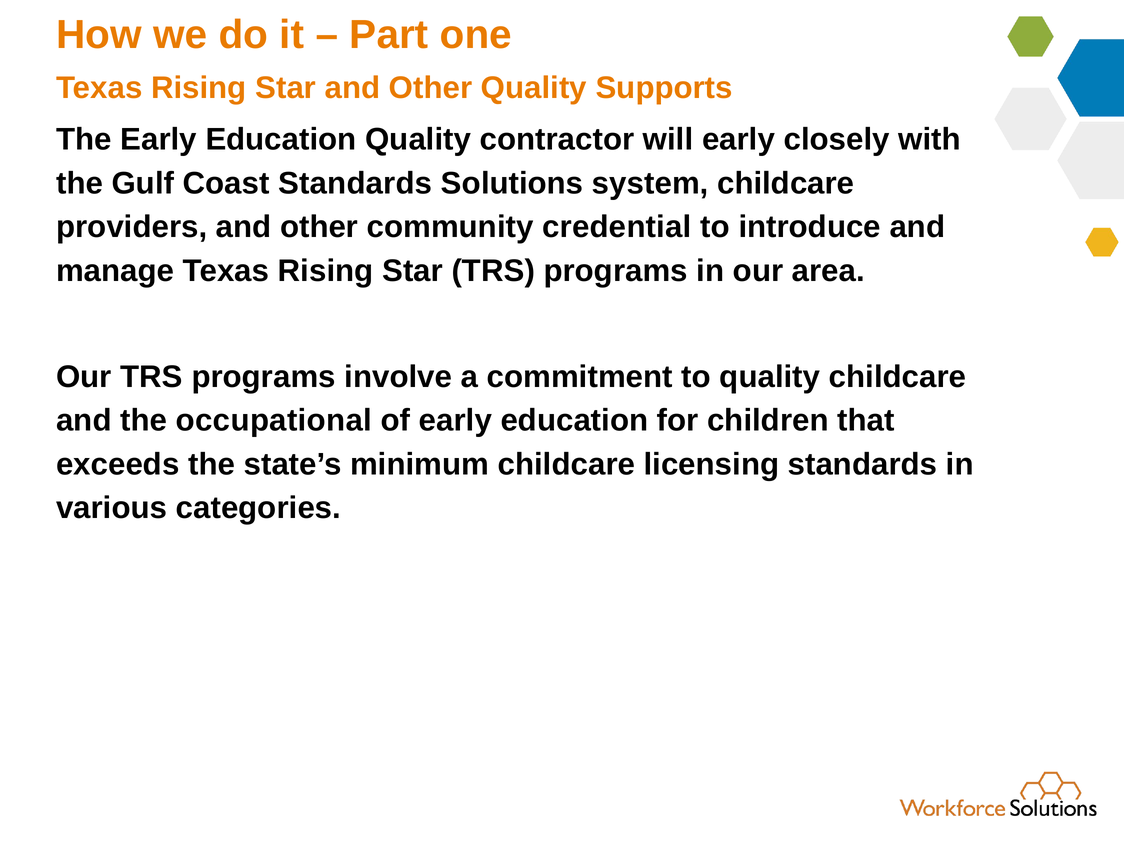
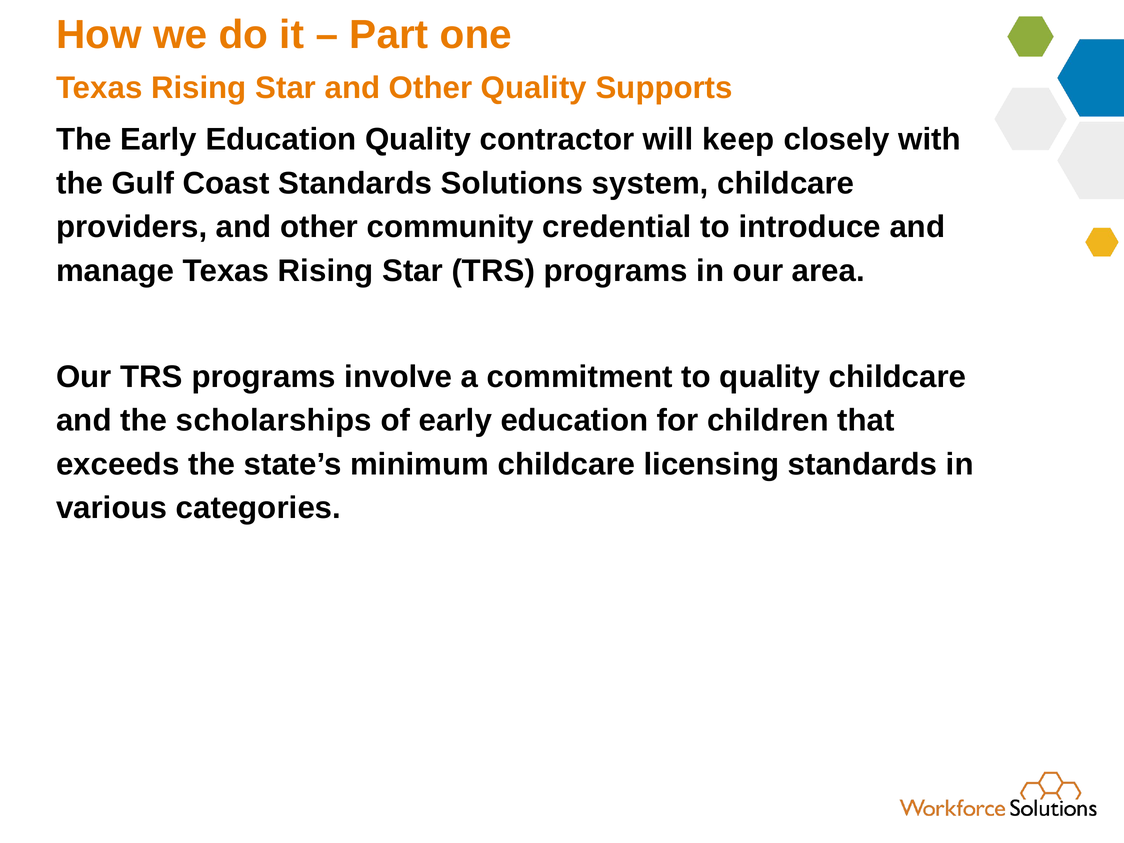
will early: early -> keep
occupational: occupational -> scholarships
